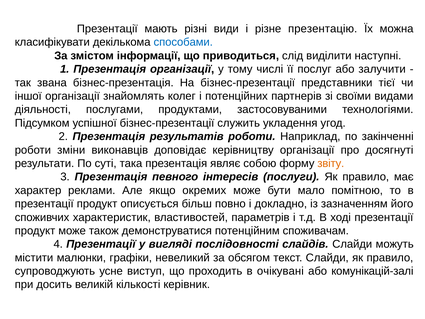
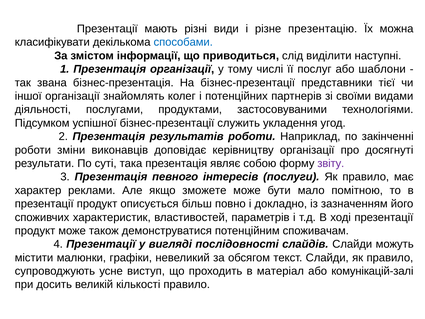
залучити: залучити -> шаблони
звіту colour: orange -> purple
окремих: окремих -> зможете
очікувані: очікувані -> матеріал
кількості керівник: керівник -> правило
